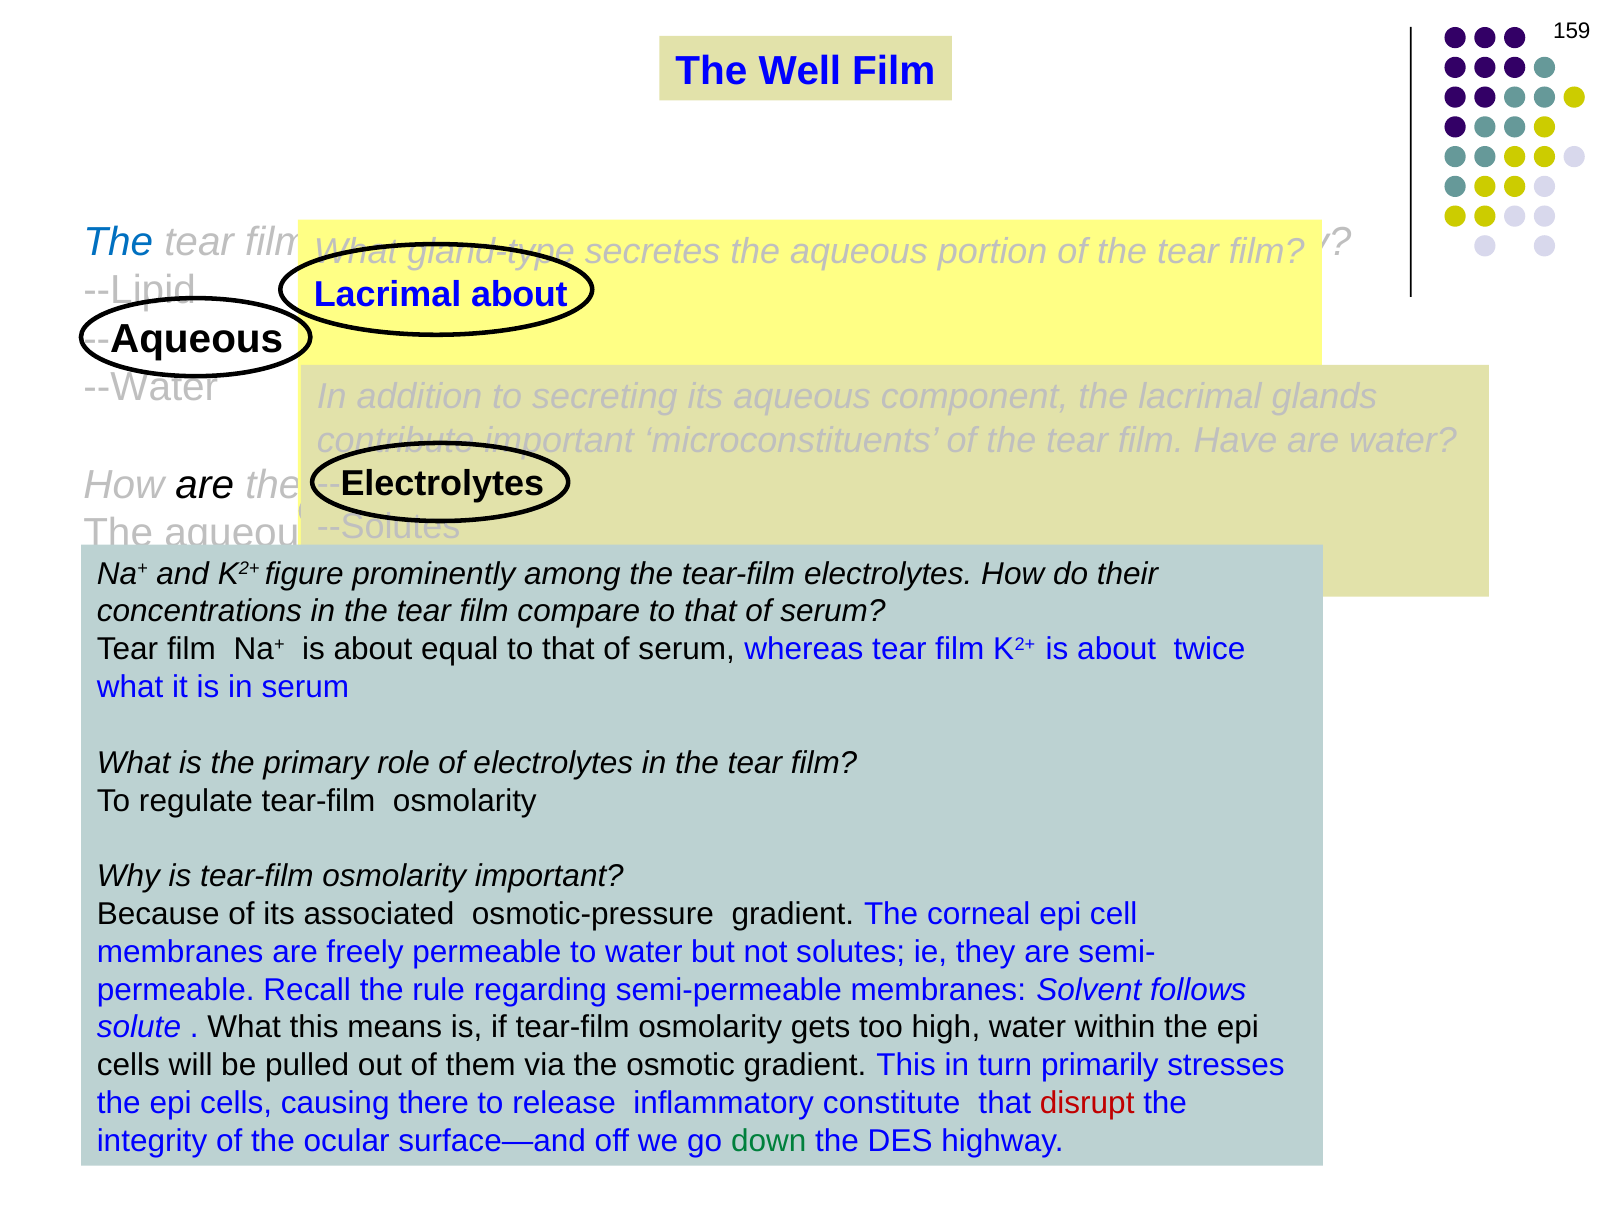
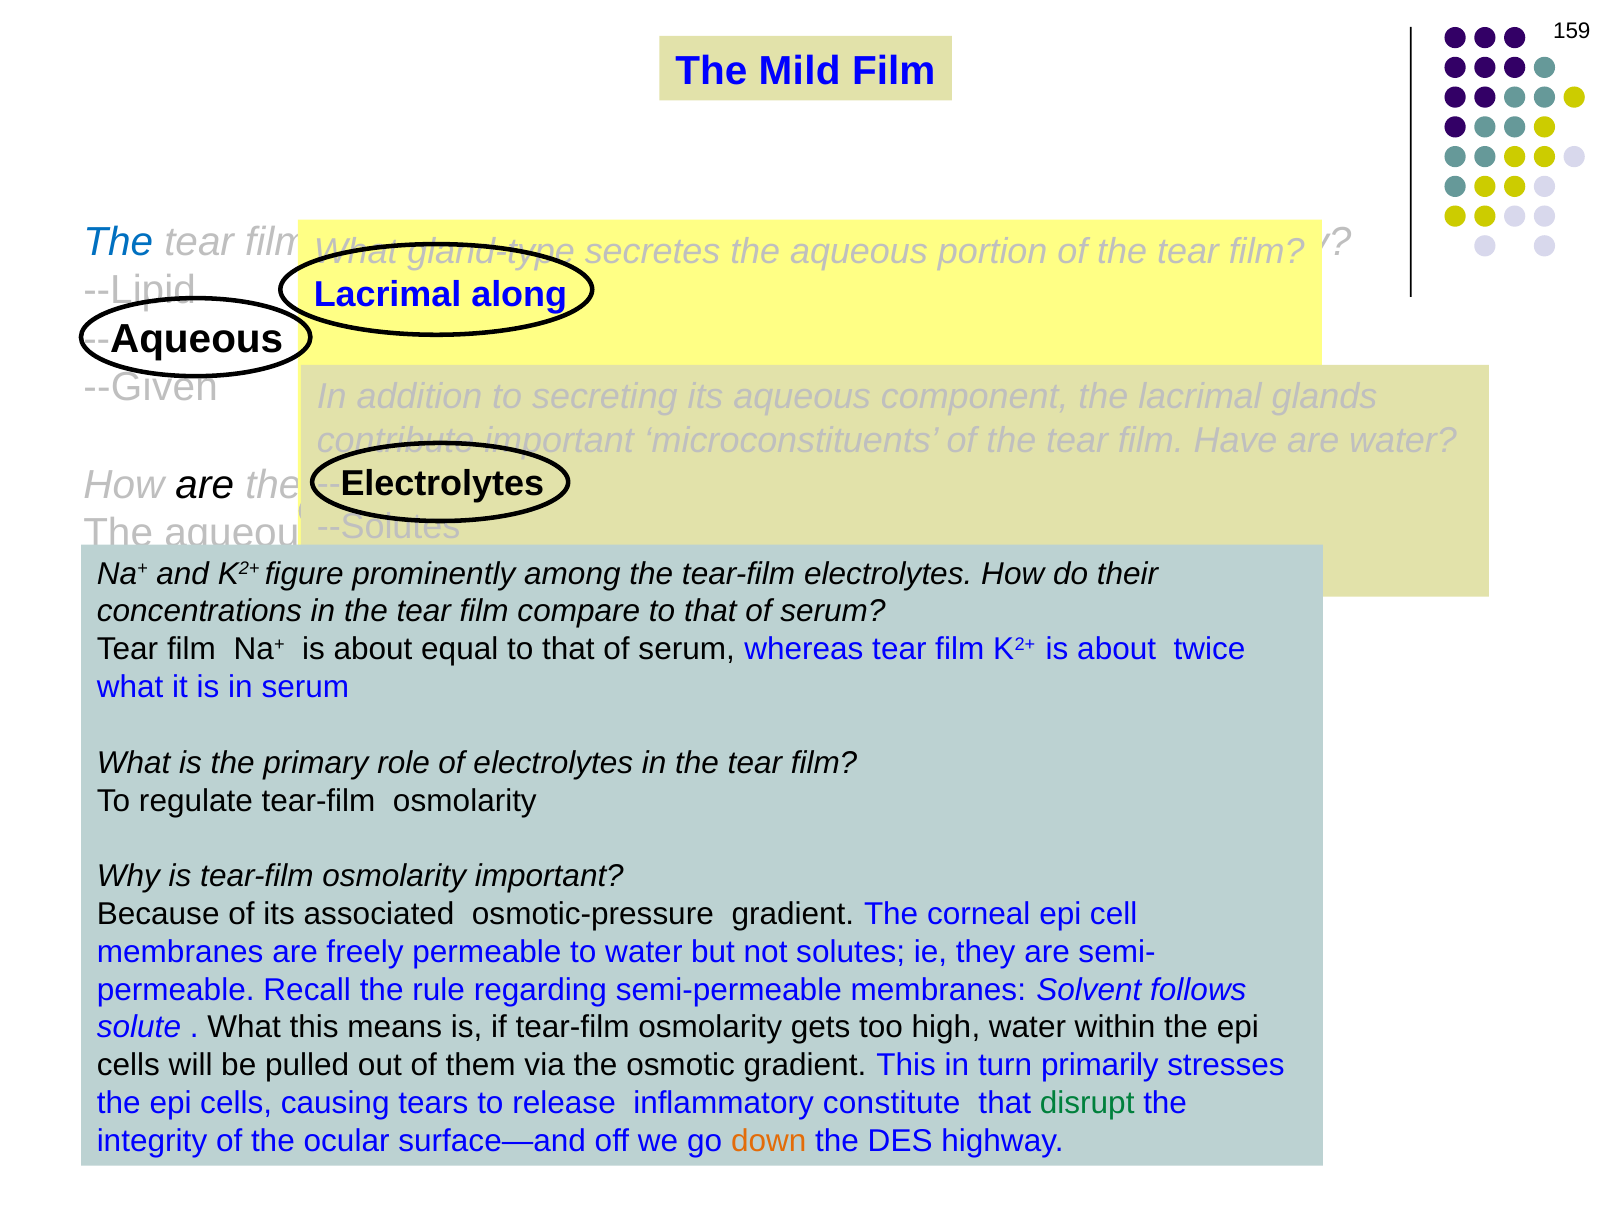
Well: Well -> Mild
Lacrimal about: about -> along
--Water: --Water -> --Given
causing there: there -> tears
disrupt colour: red -> green
down colour: green -> orange
